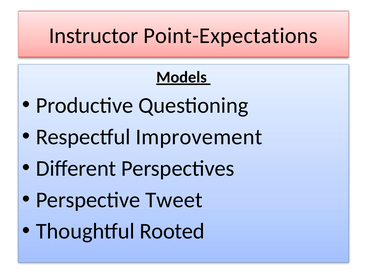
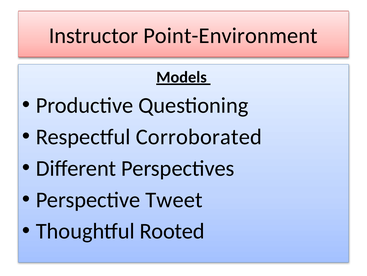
Point-Expectations: Point-Expectations -> Point-Environment
Improvement: Improvement -> Corroborated
